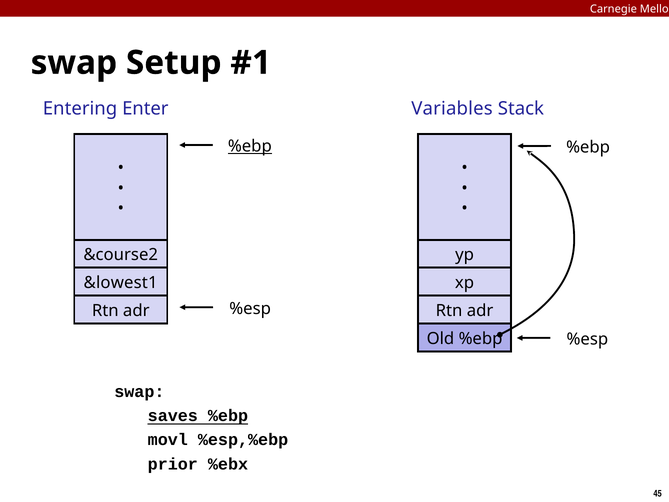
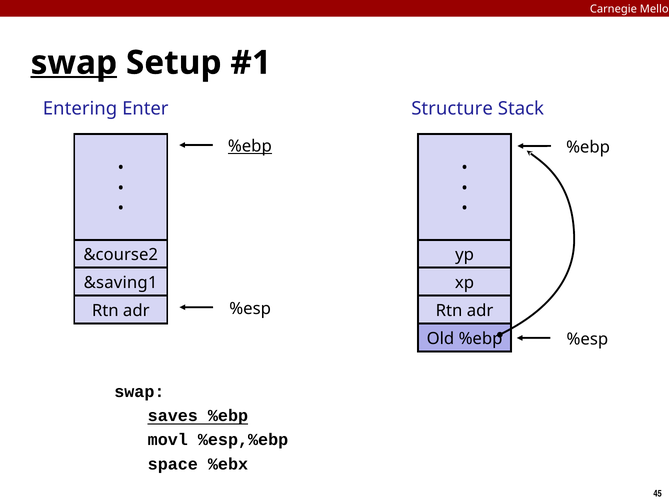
swap at (74, 63) underline: none -> present
Variables: Variables -> Structure
&lowest1: &lowest1 -> &saving1
prior: prior -> space
